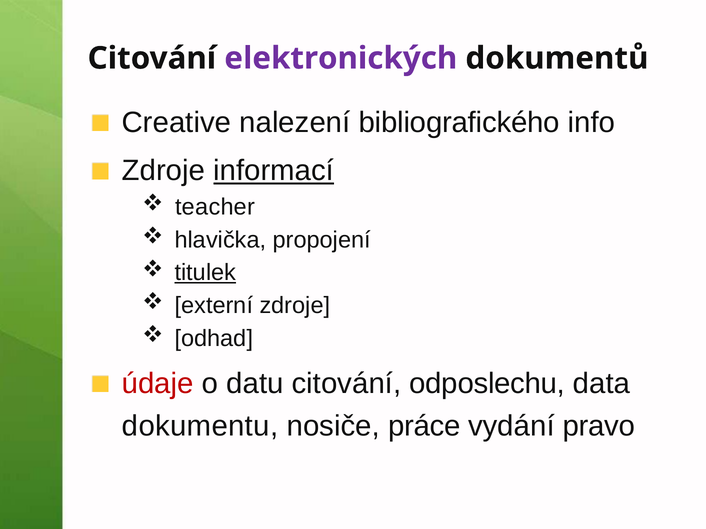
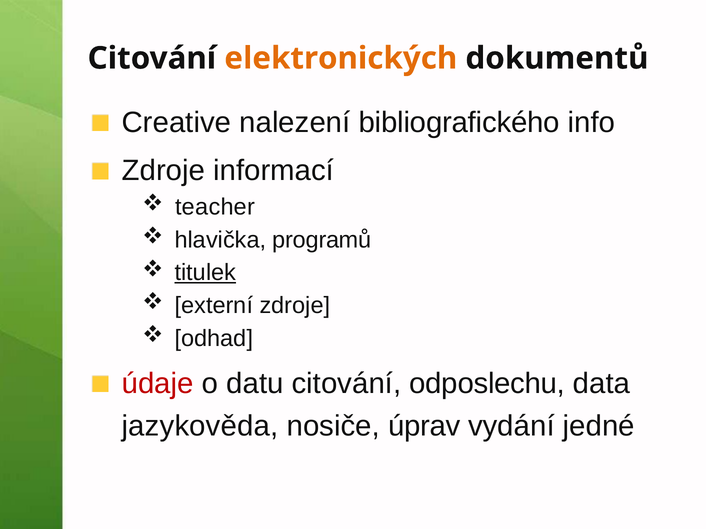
elektronických colour: purple -> orange
informací underline: present -> none
propojení: propojení -> programů
dokumentu: dokumentu -> jazykověda
práce: práce -> úprav
pravo: pravo -> jedné
